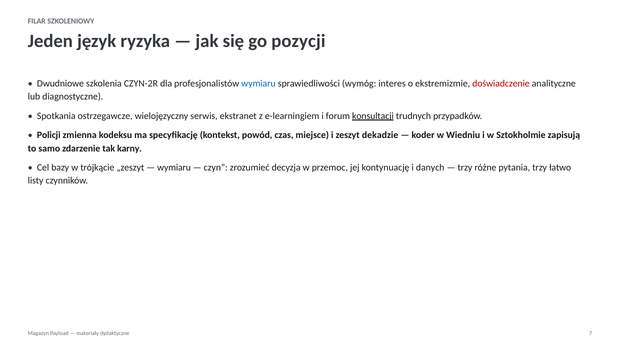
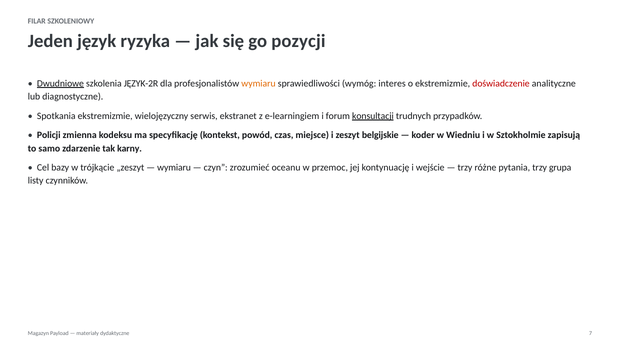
Dwudniowe underline: none -> present
CZYN-2R: CZYN-2R -> JĘZYK-2R
wymiaru at (259, 83) colour: blue -> orange
Spotkania ostrzegawcze: ostrzegawcze -> ekstremizmie
dekadzie: dekadzie -> belgijskie
decyzja: decyzja -> oceanu
danych: danych -> wejście
łatwo: łatwo -> grupa
